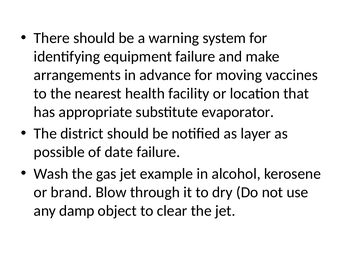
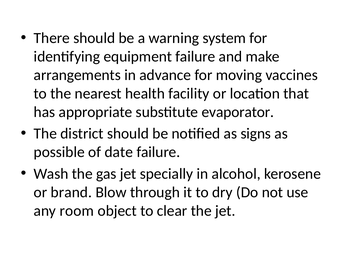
layer: layer -> signs
example: example -> specially
damp: damp -> room
